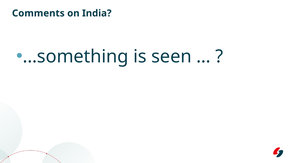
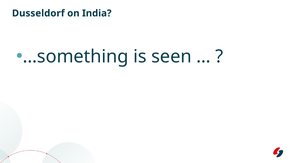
Comments: Comments -> Dusseldorf
